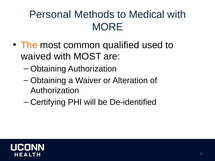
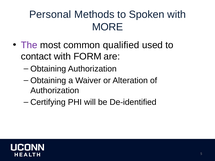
Medical: Medical -> Spoken
The colour: orange -> purple
waived: waived -> contact
with MOST: MOST -> FORM
